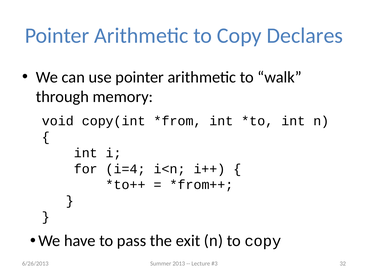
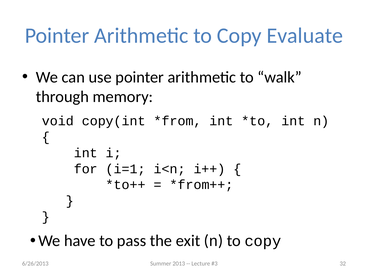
Declares: Declares -> Evaluate
i=4: i=4 -> i=1
